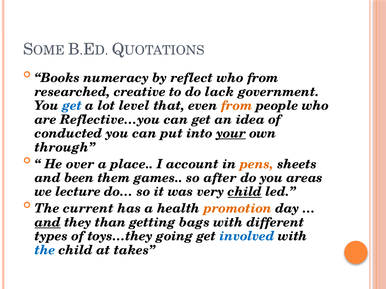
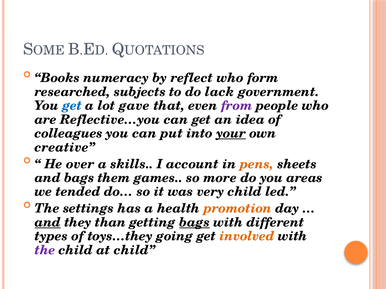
who from: from -> form
creative: creative -> subjects
level: level -> gave
from at (237, 106) colour: orange -> purple
conducted: conducted -> colleagues
through: through -> creative
place: place -> skills
and been: been -> bags
after: after -> more
lecture: lecture -> tended
child at (245, 192) underline: present -> none
current: current -> settings
bags at (194, 223) underline: none -> present
involved colour: blue -> orange
the at (45, 251) colour: blue -> purple
at takes: takes -> child
